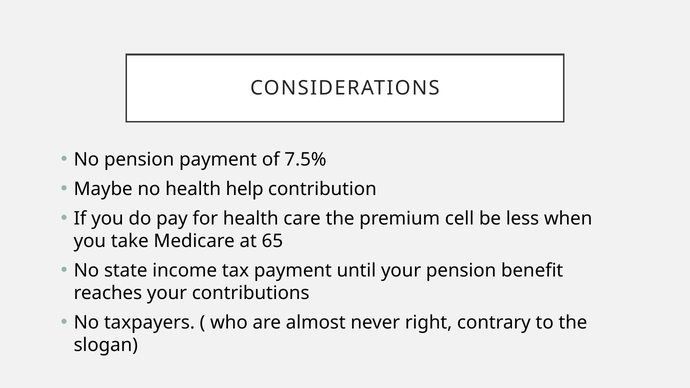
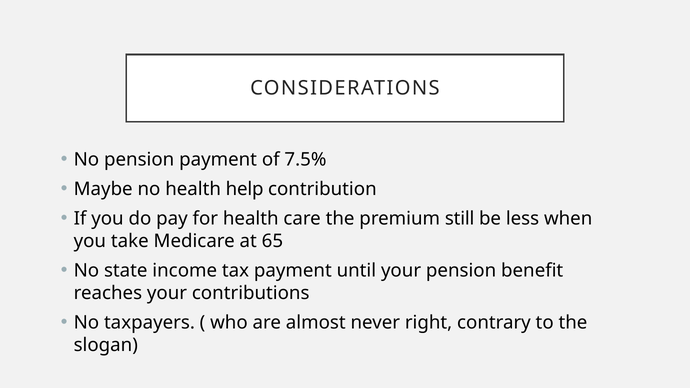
cell: cell -> still
